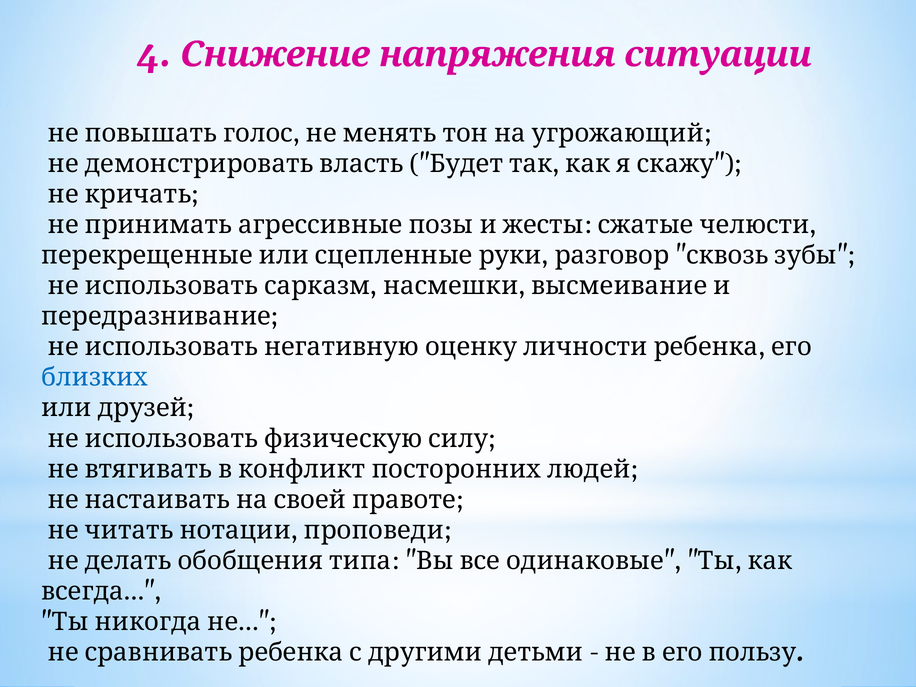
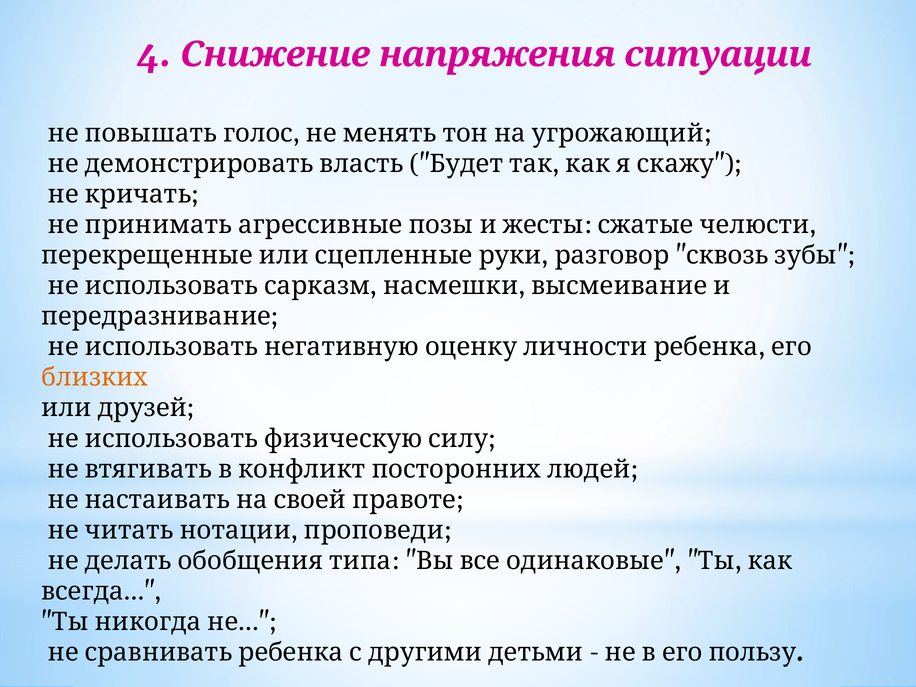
близких colour: blue -> orange
